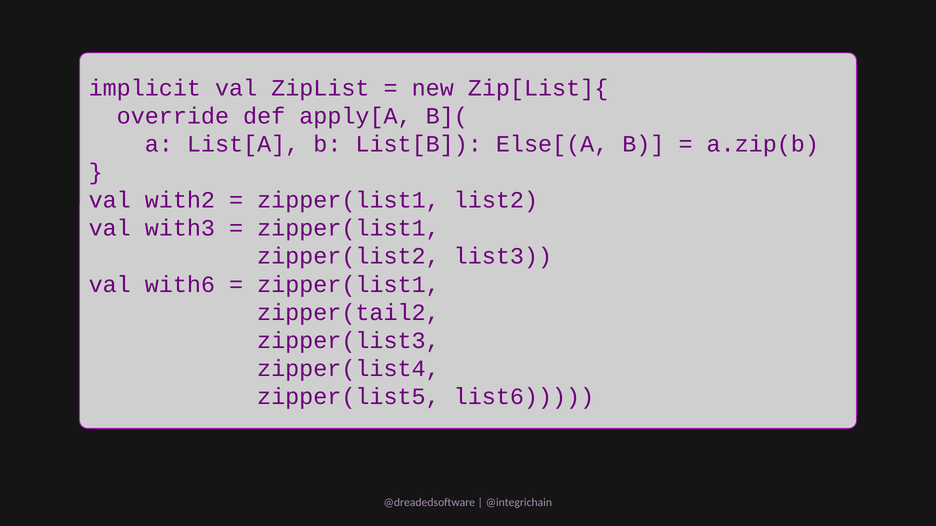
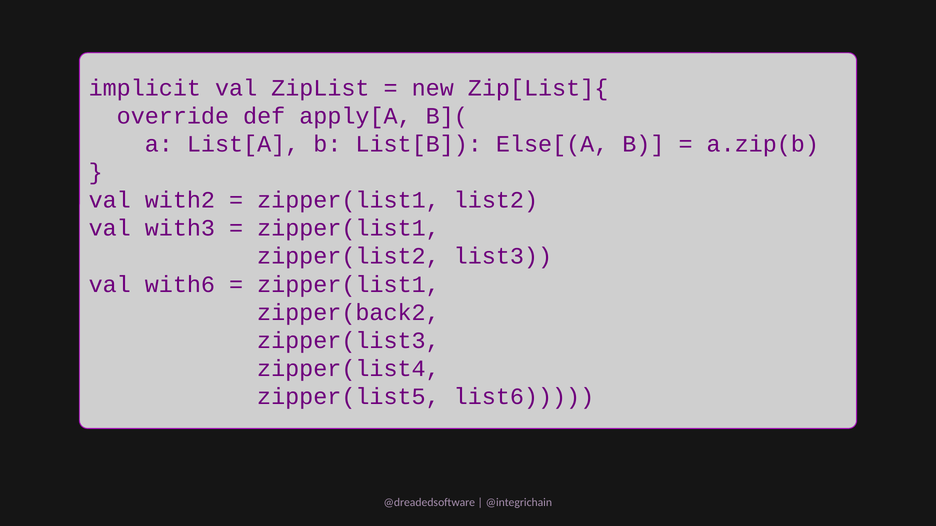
zipper(tail2: zipper(tail2 -> zipper(back2
